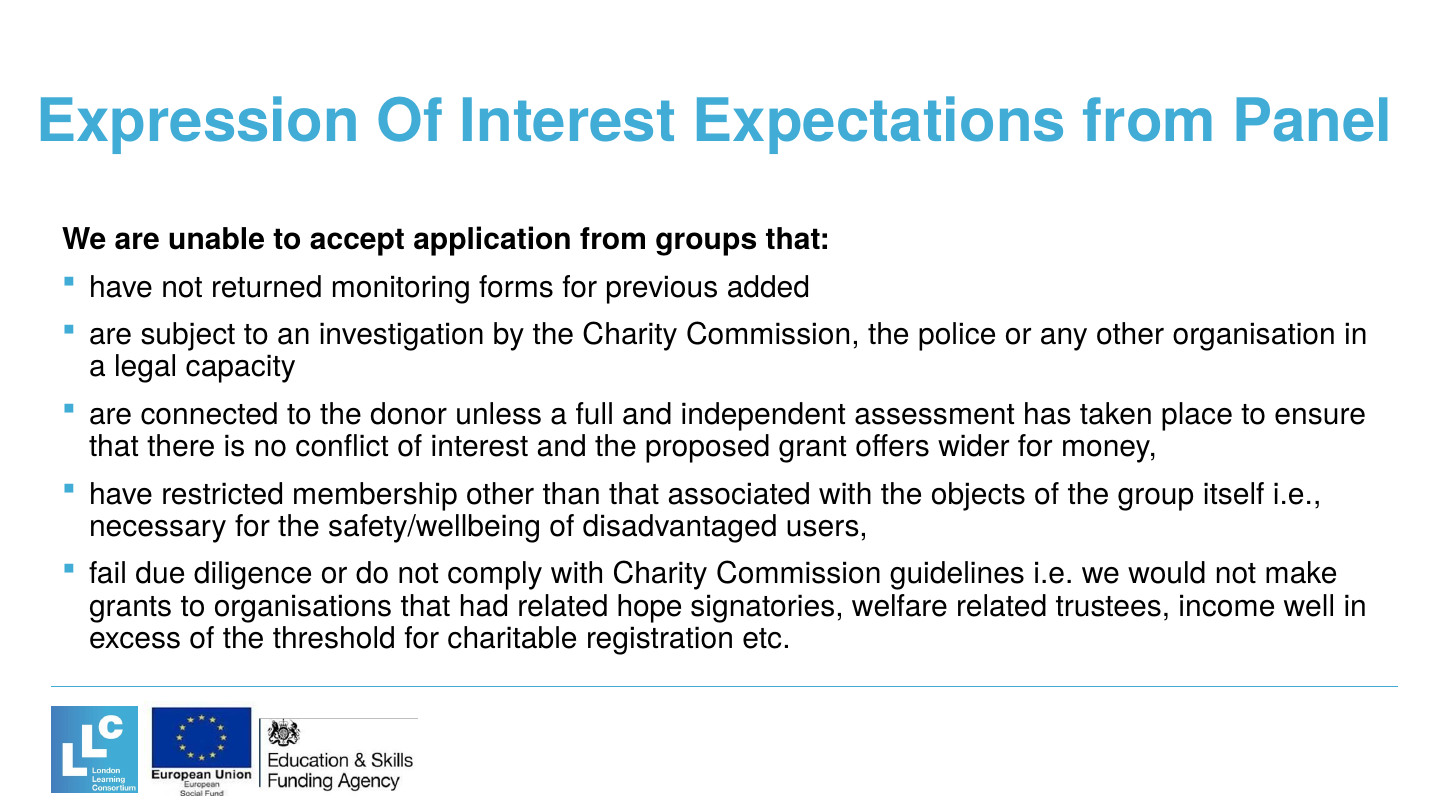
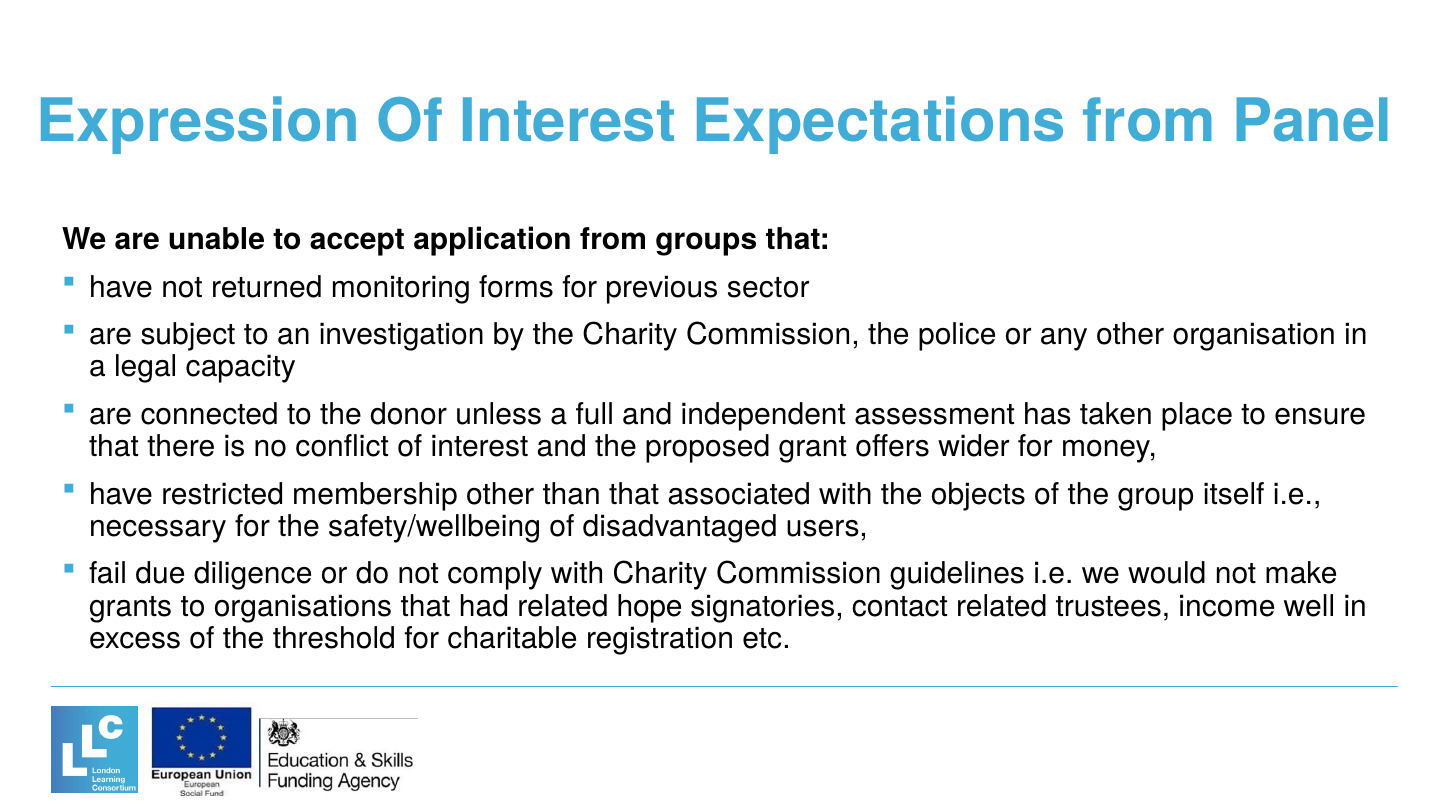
added: added -> sector
welfare: welfare -> contact
